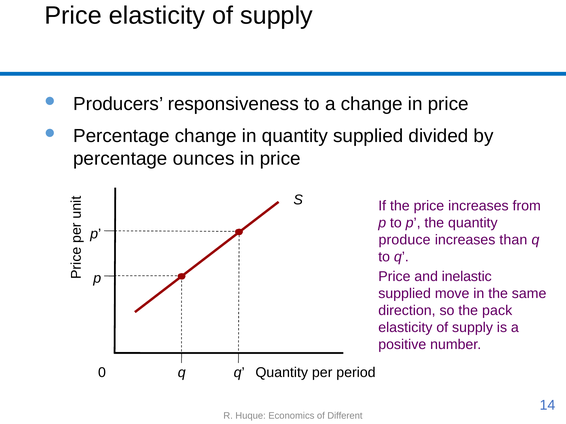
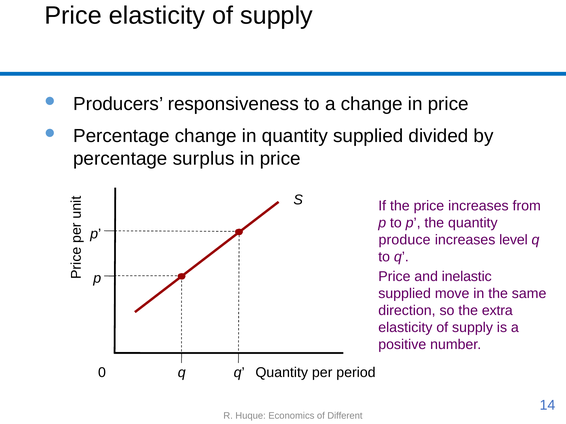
ounces: ounces -> surplus
than: than -> level
pack: pack -> extra
